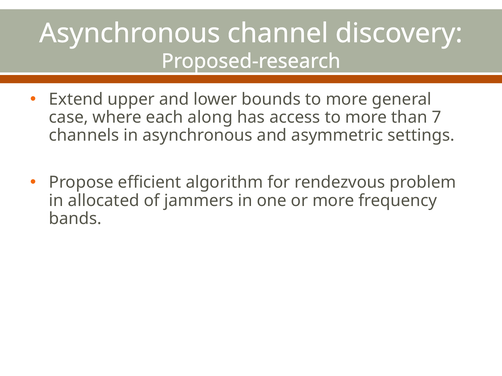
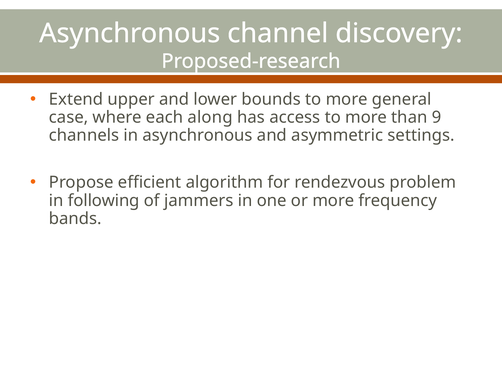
7: 7 -> 9
allocated: allocated -> following
